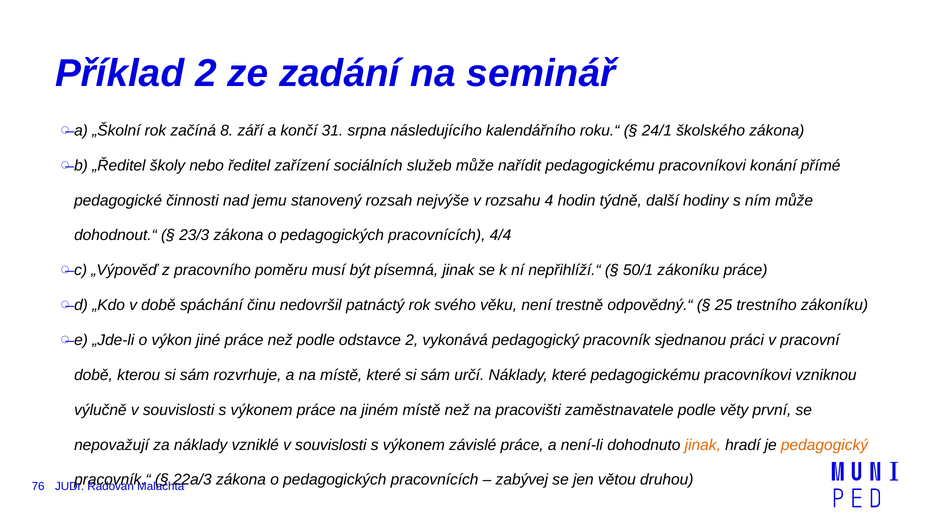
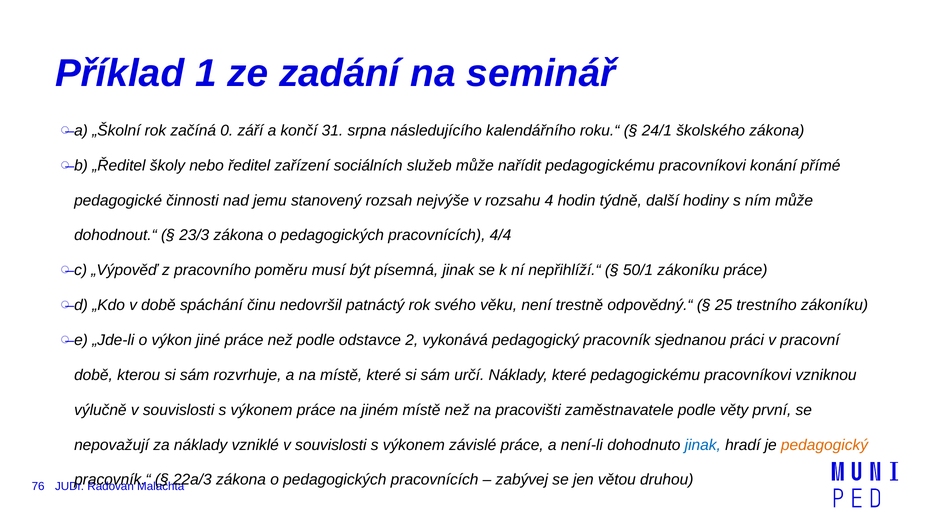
Příklad 2: 2 -> 1
8: 8 -> 0
jinak at (703, 445) colour: orange -> blue
